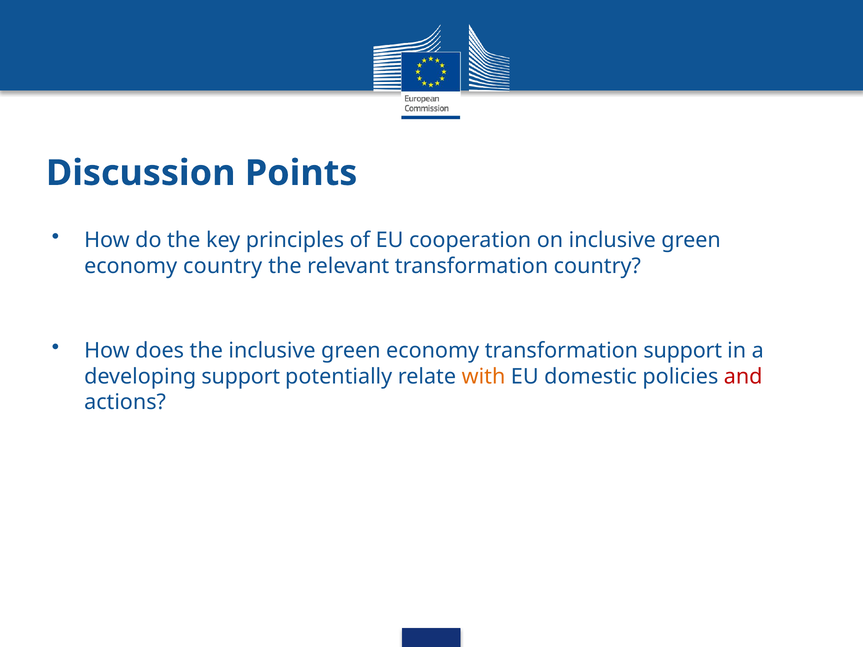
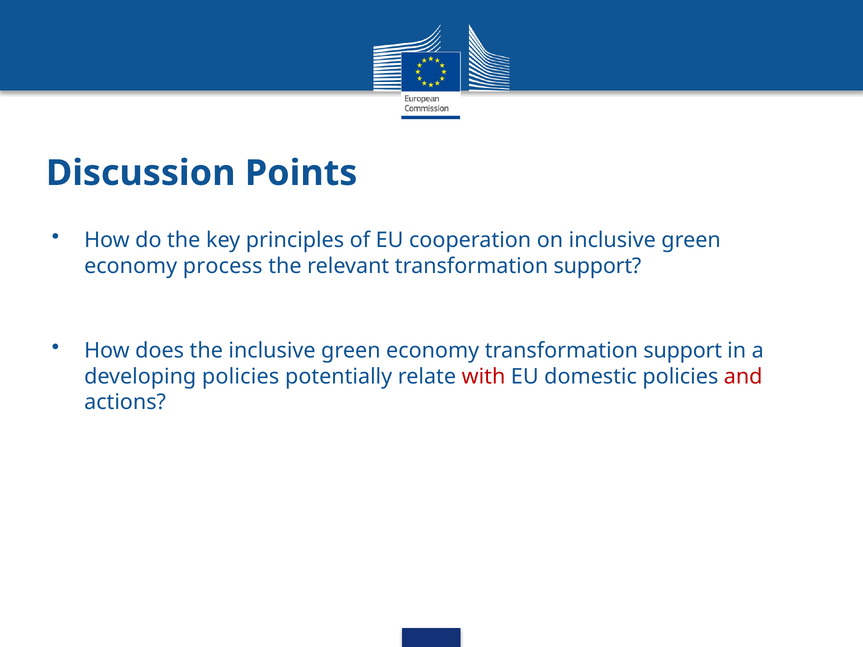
economy country: country -> process
relevant transformation country: country -> support
developing support: support -> policies
with colour: orange -> red
